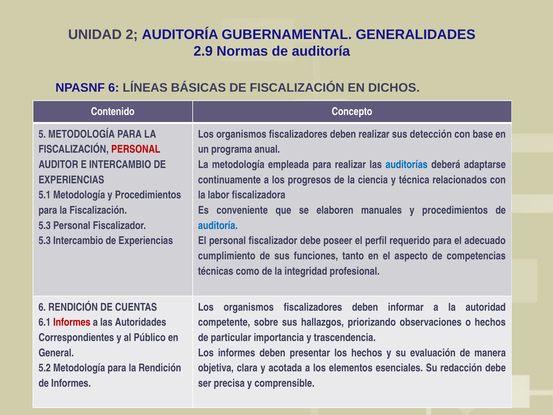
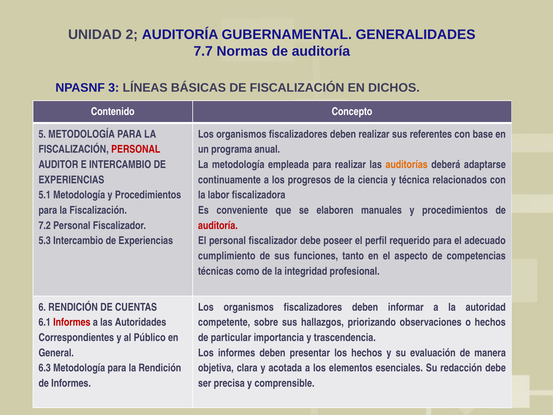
2.9: 2.9 -> 7.7
NPASNF 6: 6 -> 3
detección: detección -> referentes
auditorías colour: blue -> orange
5.3 at (45, 225): 5.3 -> 7.2
auditoría at (218, 225) colour: blue -> red
5.2: 5.2 -> 6.3
